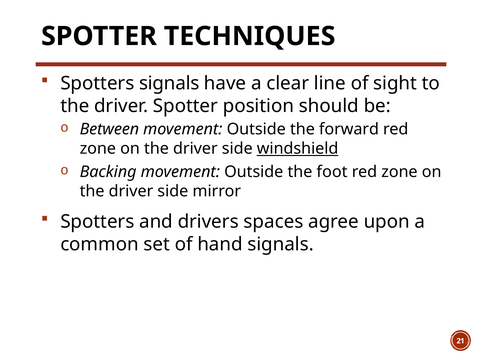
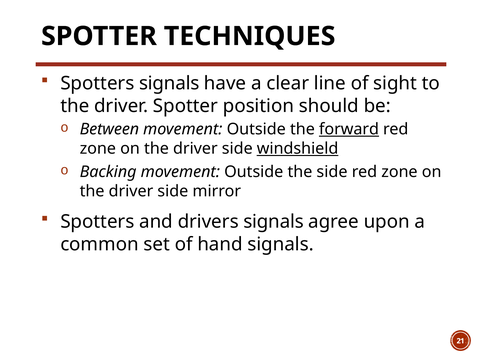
forward underline: none -> present
the foot: foot -> side
drivers spaces: spaces -> signals
